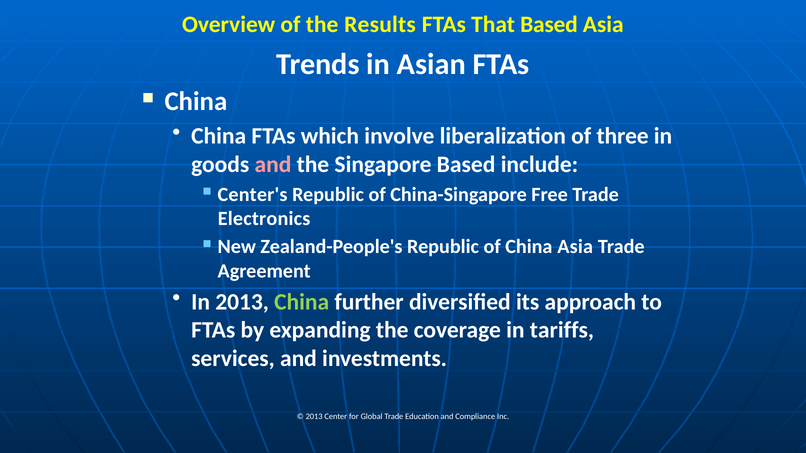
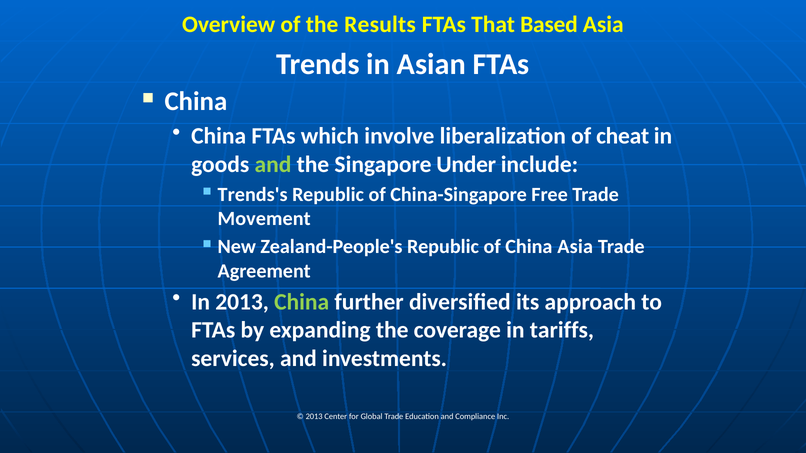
three: three -> cheat
and at (273, 165) colour: pink -> light green
Singapore Based: Based -> Under
Center's: Center's -> Trends's
Electronics: Electronics -> Movement
